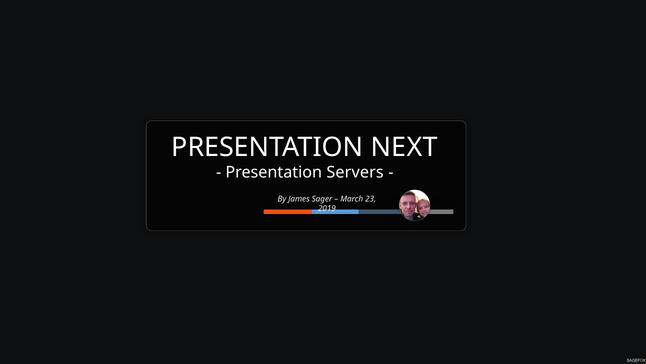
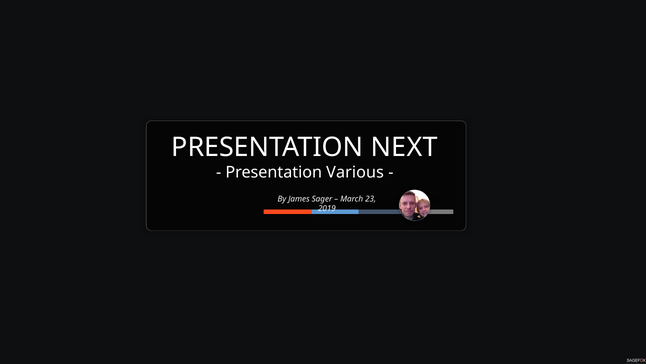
Servers: Servers -> Various
